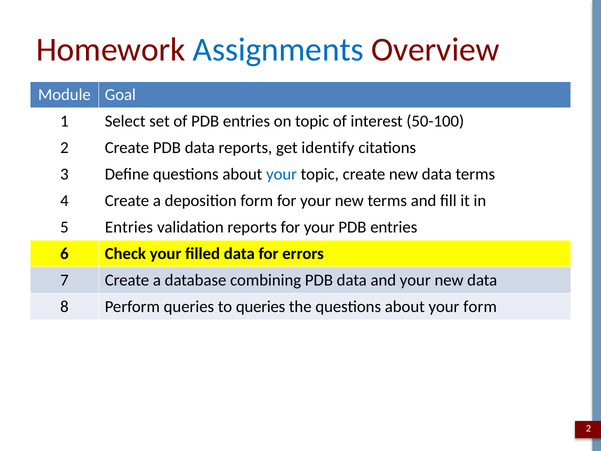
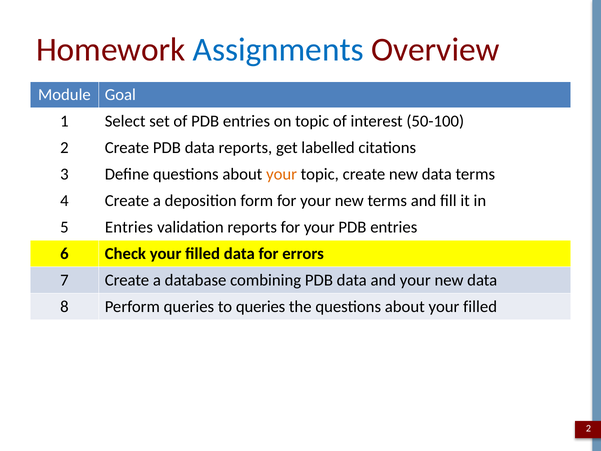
identify: identify -> labelled
your at (282, 174) colour: blue -> orange
about your form: form -> filled
